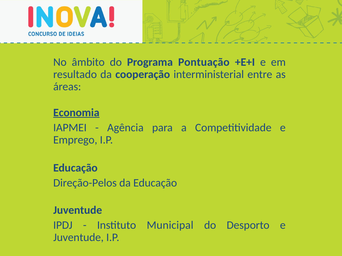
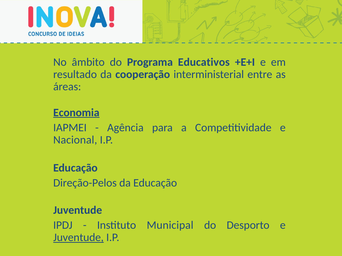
Pontuação: Pontuação -> Educativos
Emprego: Emprego -> Nacional
Juventude at (78, 238) underline: none -> present
